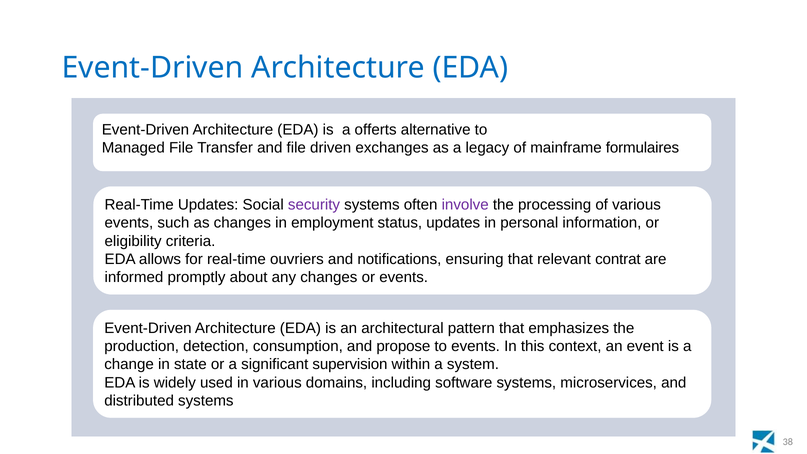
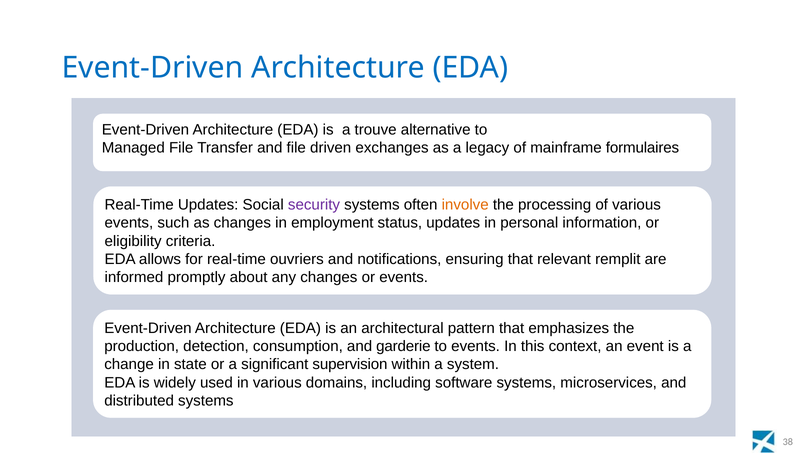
offerts: offerts -> trouve
involve colour: purple -> orange
contrat: contrat -> remplit
propose: propose -> garderie
